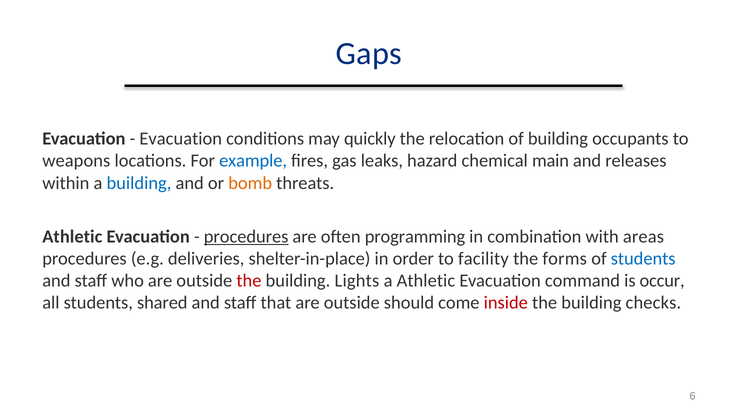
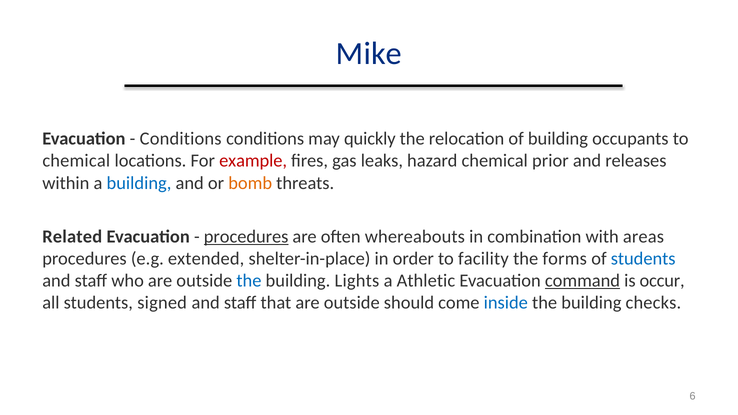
Gaps: Gaps -> Mike
Evacuation at (181, 139): Evacuation -> Conditions
weapons at (76, 161): weapons -> chemical
example colour: blue -> red
main: main -> prior
Athletic at (72, 237): Athletic -> Related
programming: programming -> whereabouts
deliveries: deliveries -> extended
the at (249, 281) colour: red -> blue
command underline: none -> present
shared: shared -> signed
inside colour: red -> blue
